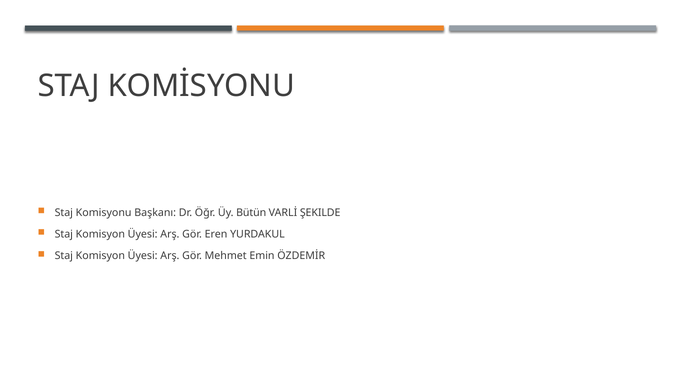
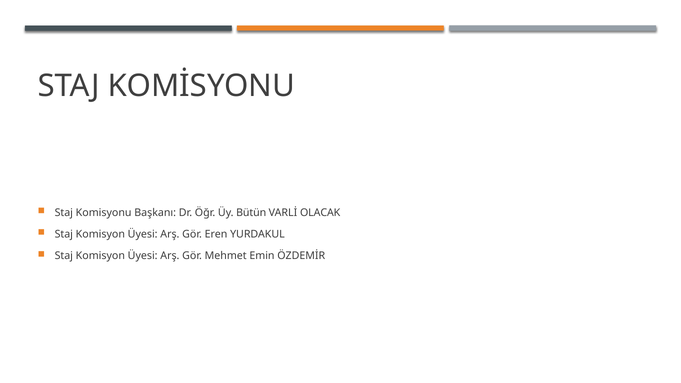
ŞEKILDE: ŞEKILDE -> OLACAK
